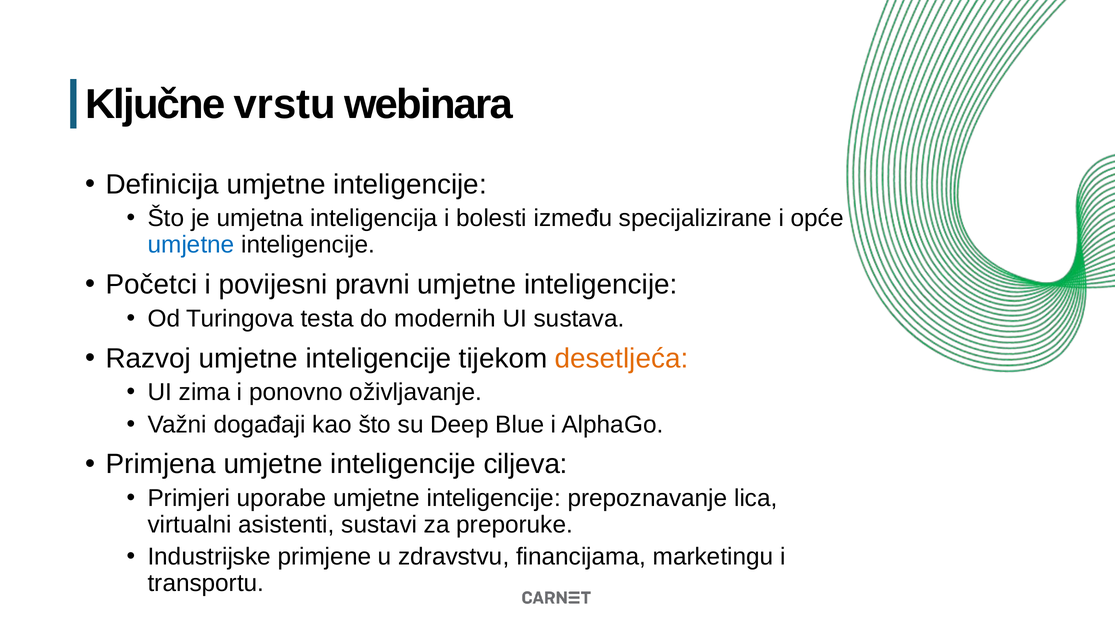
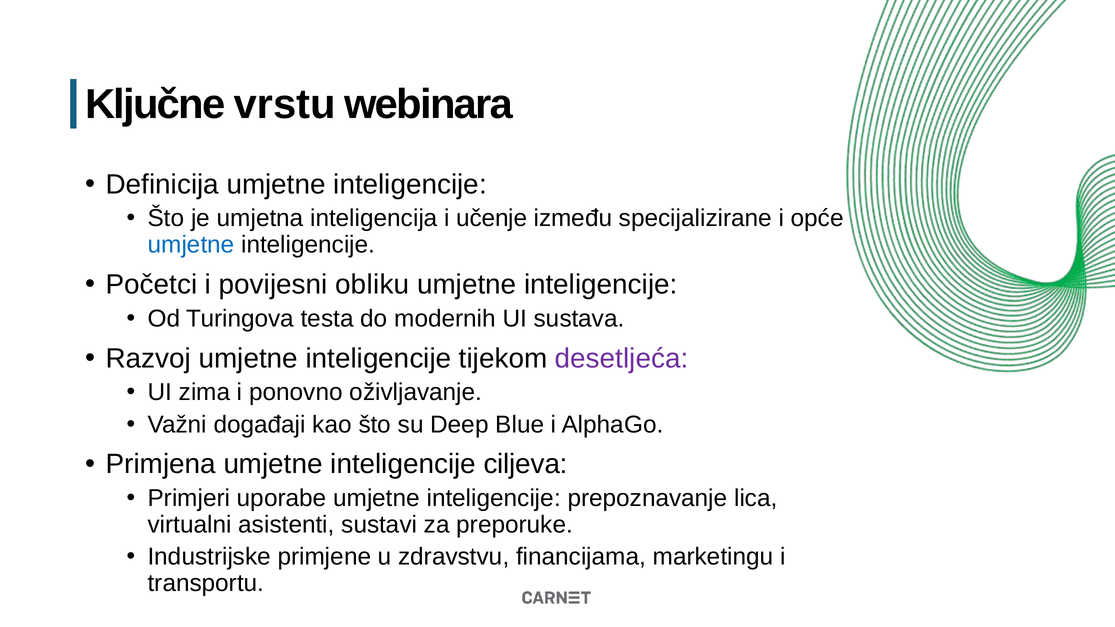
bolesti: bolesti -> učenje
pravni: pravni -> obliku
desetljeća colour: orange -> purple
